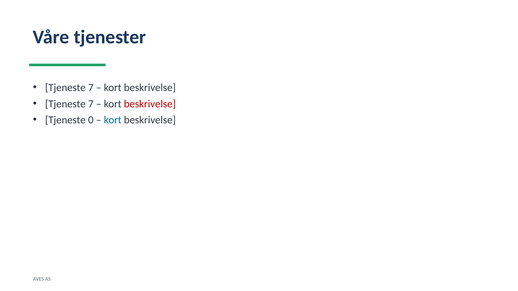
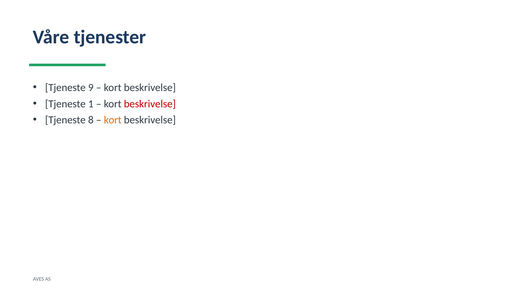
7 at (91, 88): 7 -> 9
7 at (91, 104): 7 -> 1
0: 0 -> 8
kort at (113, 120) colour: blue -> orange
